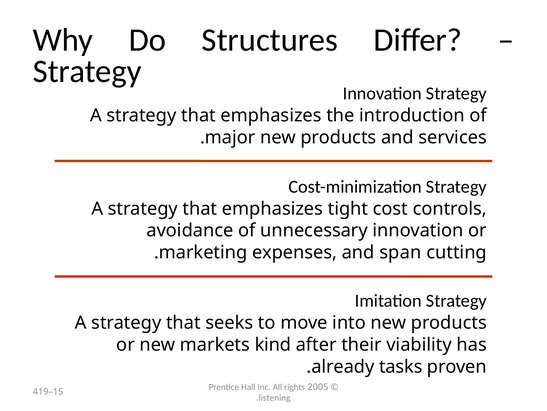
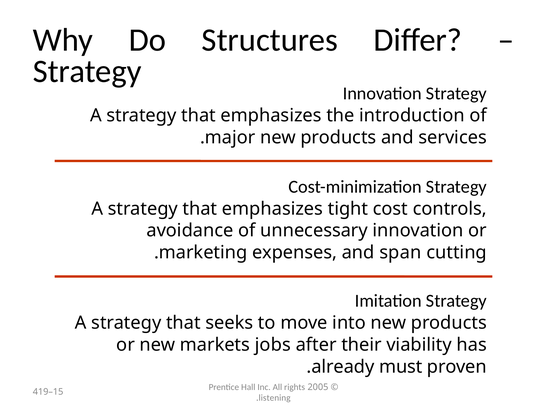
kind: kind -> jobs
tasks: tasks -> must
